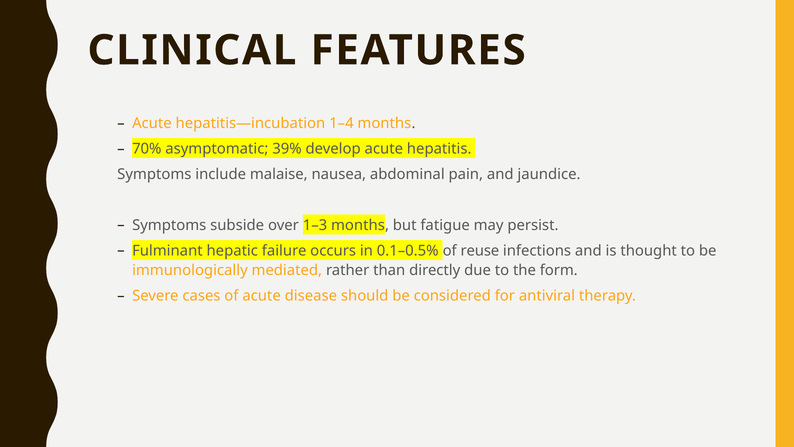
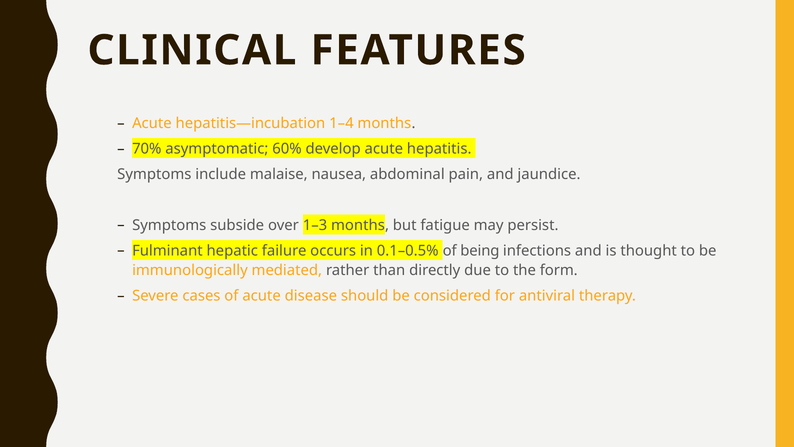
39%: 39% -> 60%
reuse: reuse -> being
